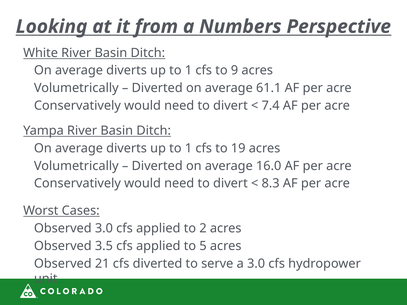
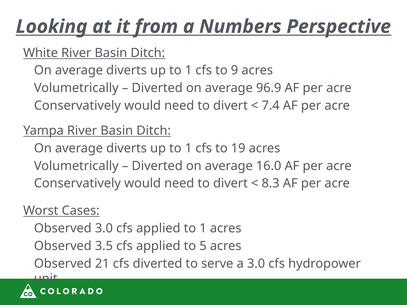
61.1: 61.1 -> 96.9
applied to 2: 2 -> 1
